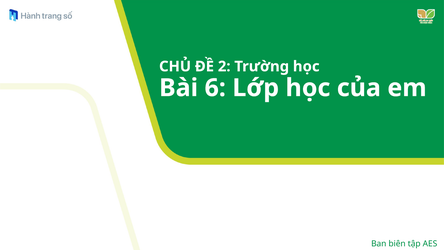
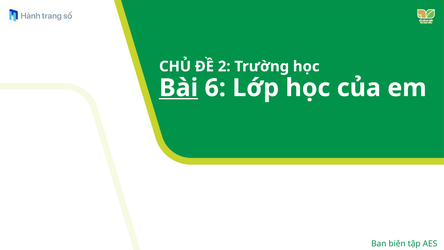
Bài underline: none -> present
